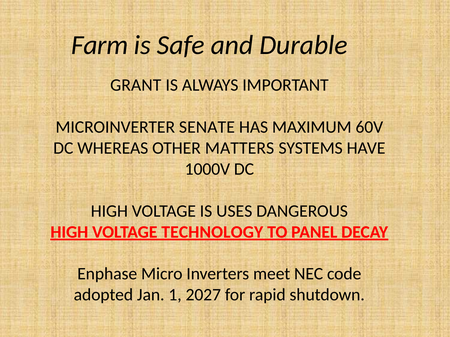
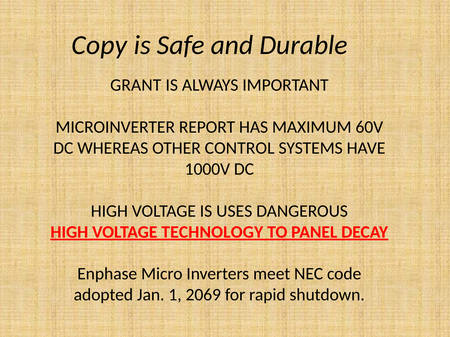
Farm: Farm -> Copy
SENATE: SENATE -> REPORT
MATTERS: MATTERS -> CONTROL
2027: 2027 -> 2069
